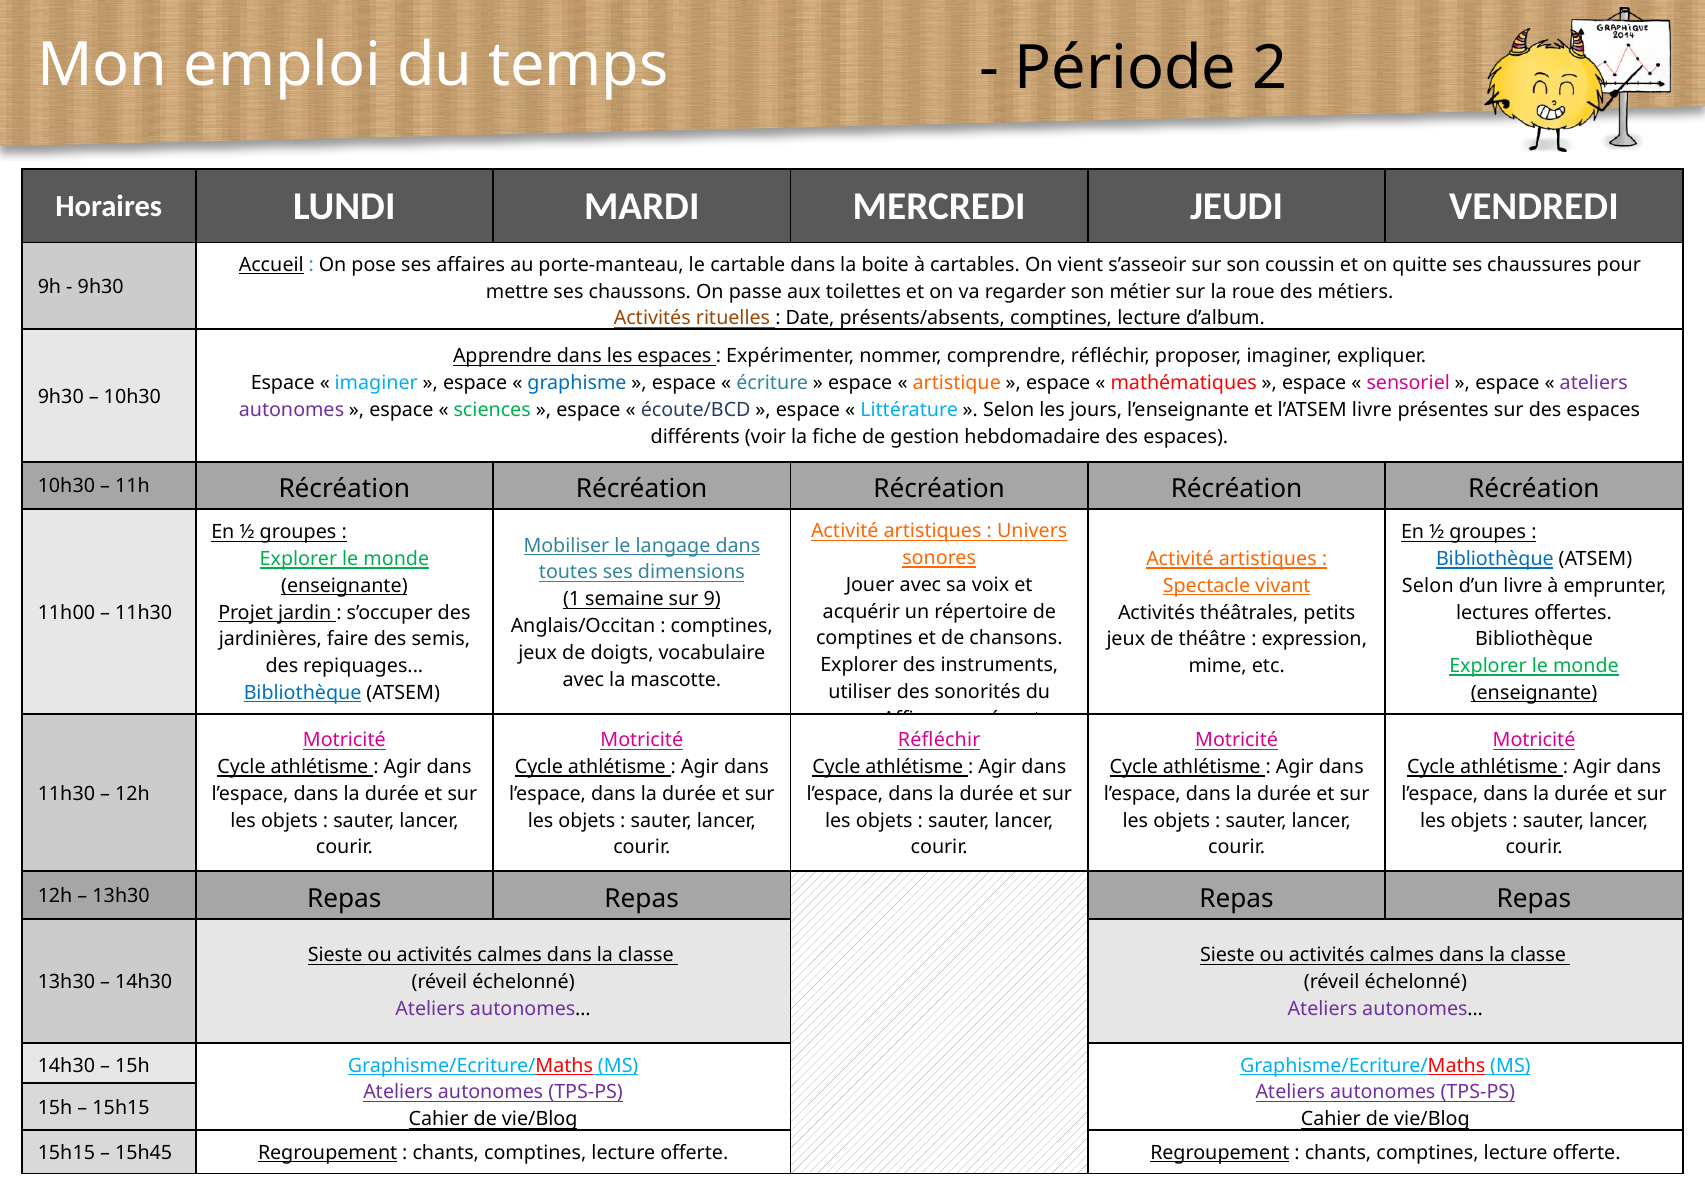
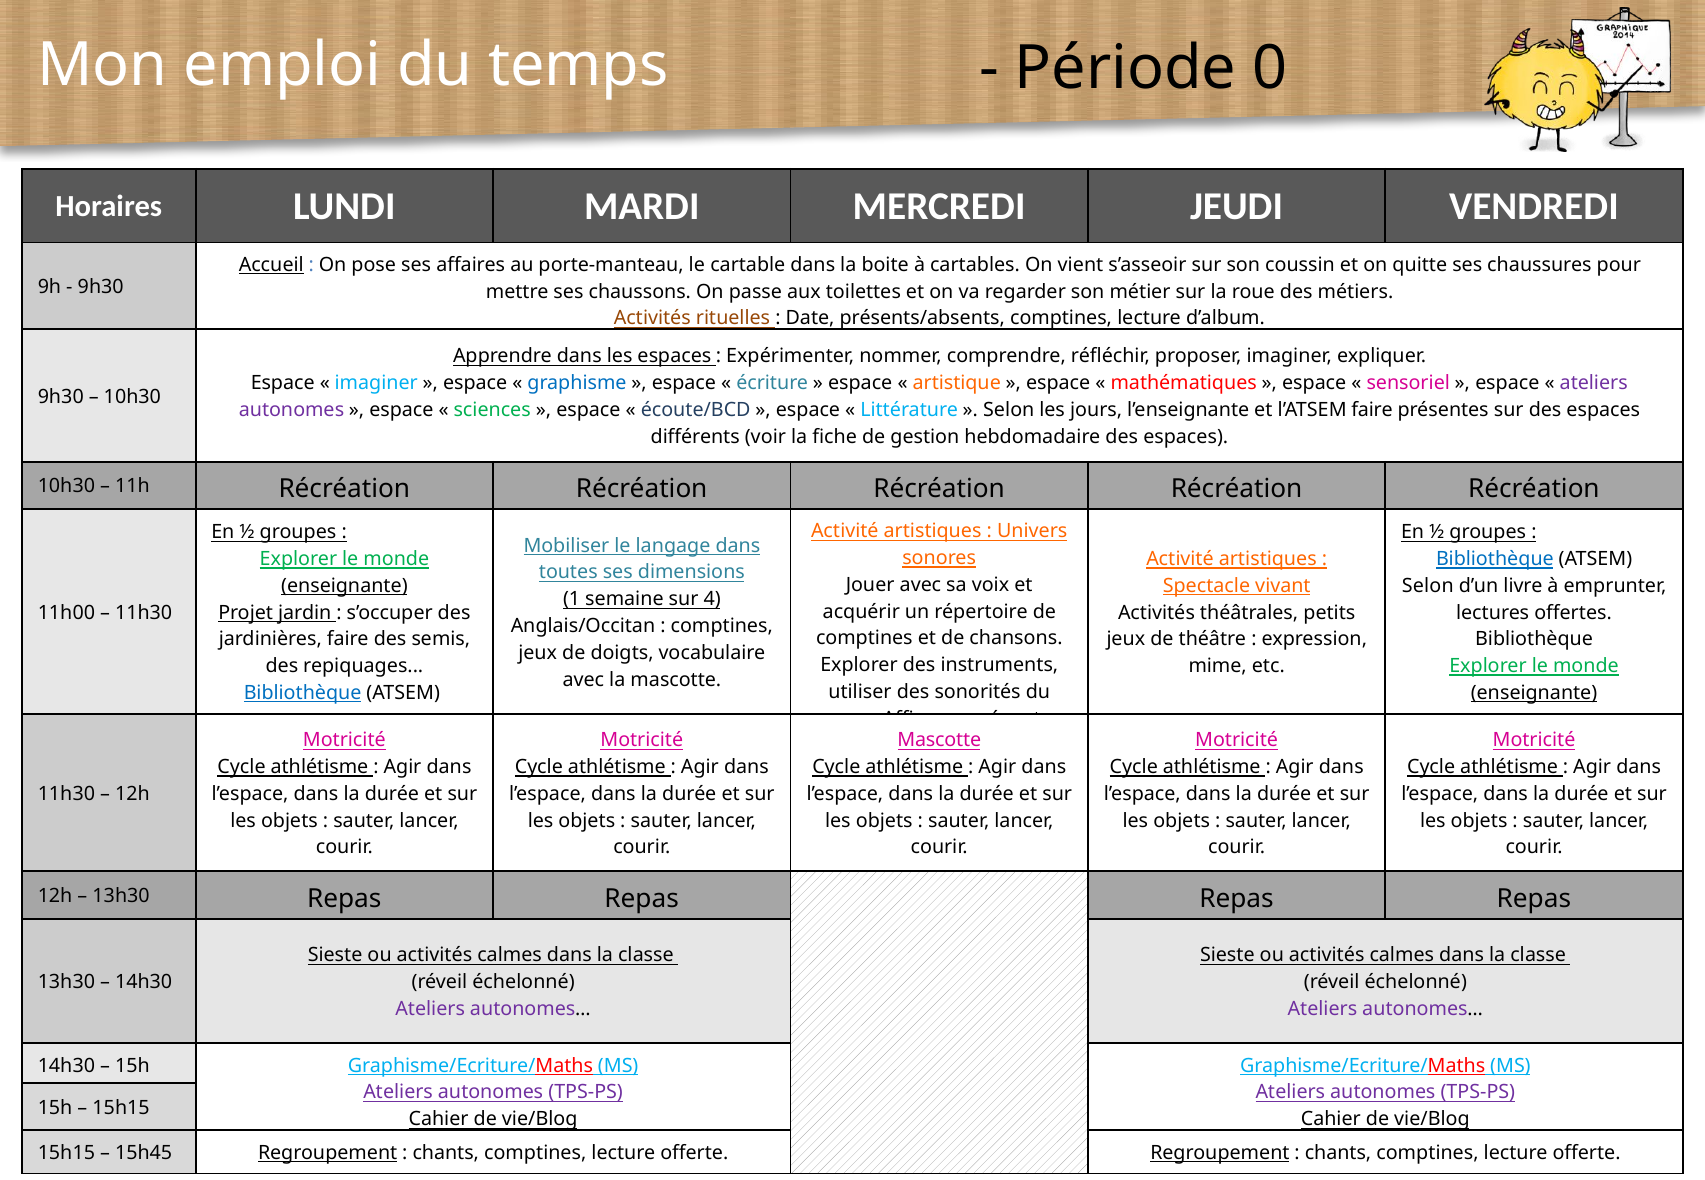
2: 2 -> 0
l’ATSEM livre: livre -> faire
9: 9 -> 4
Réfléchir at (939, 741): Réfléchir -> Mascotte
